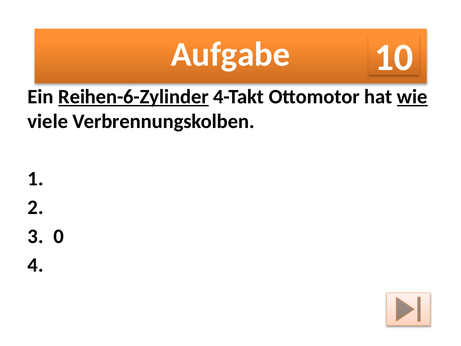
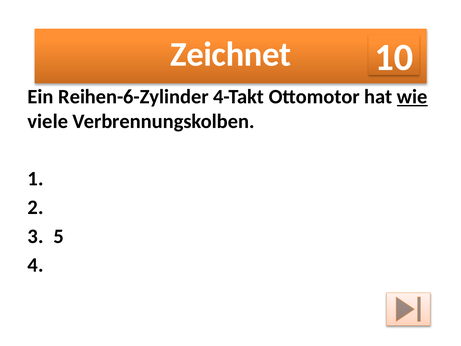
Aufgabe: Aufgabe -> Zeichnet
Reihen-6-Zylinder underline: present -> none
0: 0 -> 5
